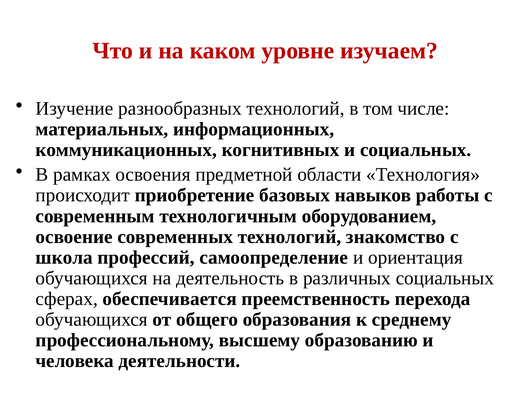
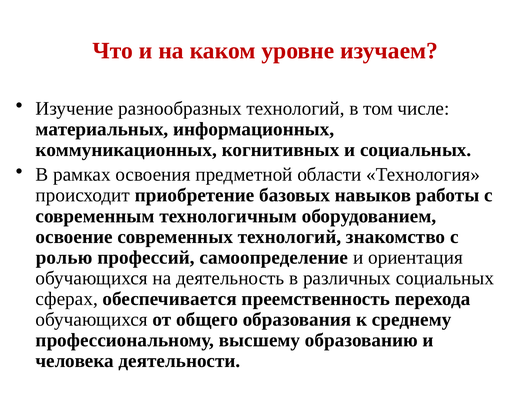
школа: школа -> ролью
